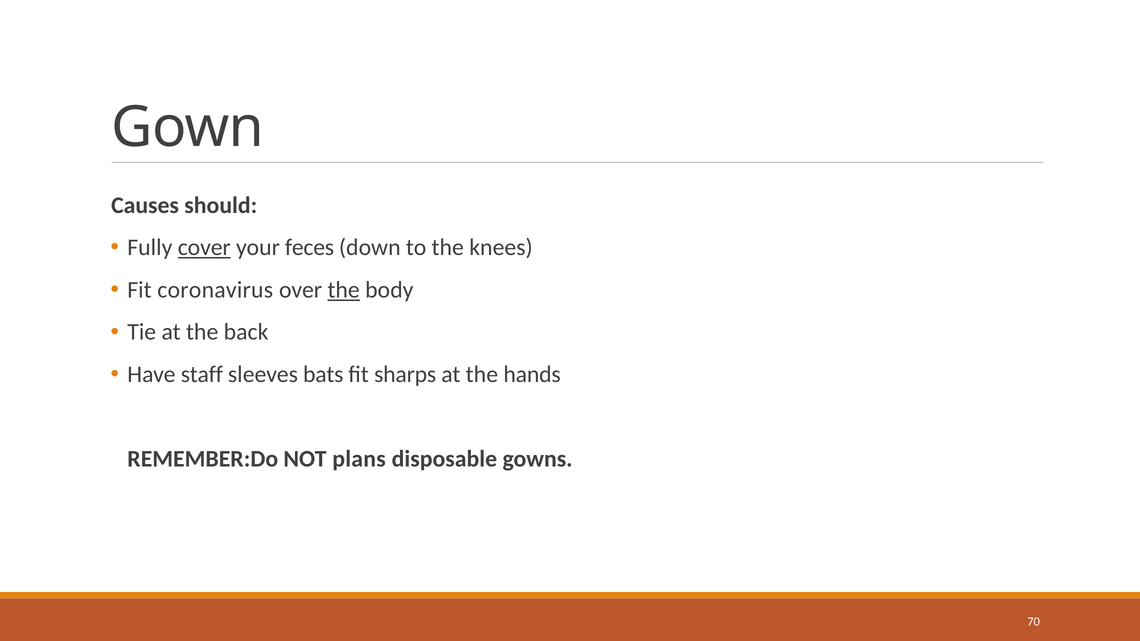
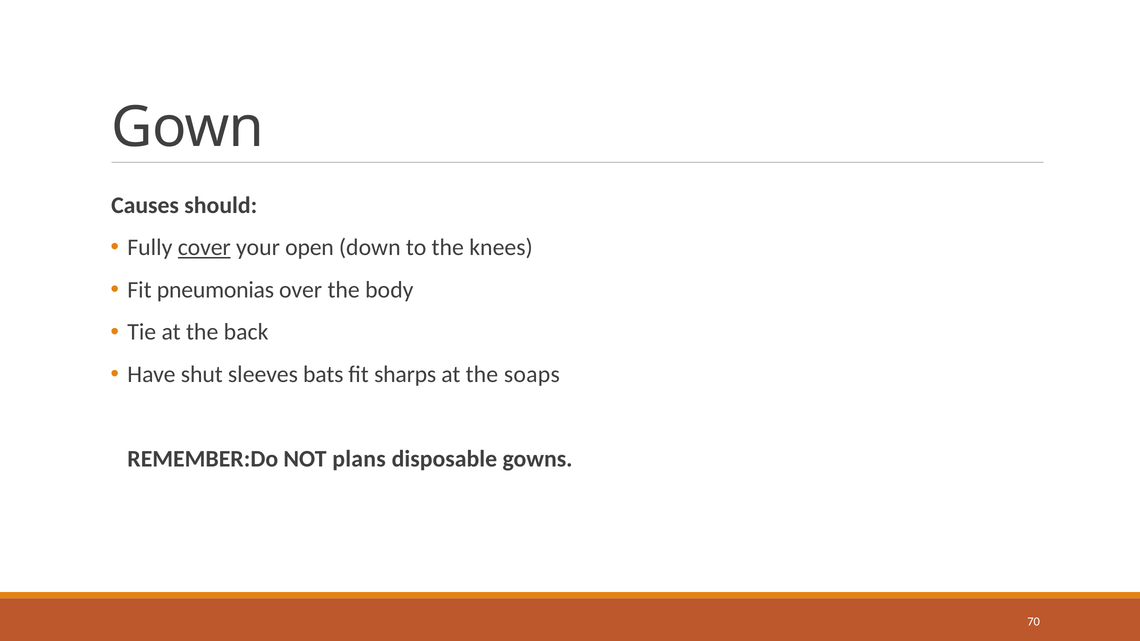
feces: feces -> open
coronavirus: coronavirus -> pneumonias
the at (344, 290) underline: present -> none
staff: staff -> shut
hands: hands -> soaps
